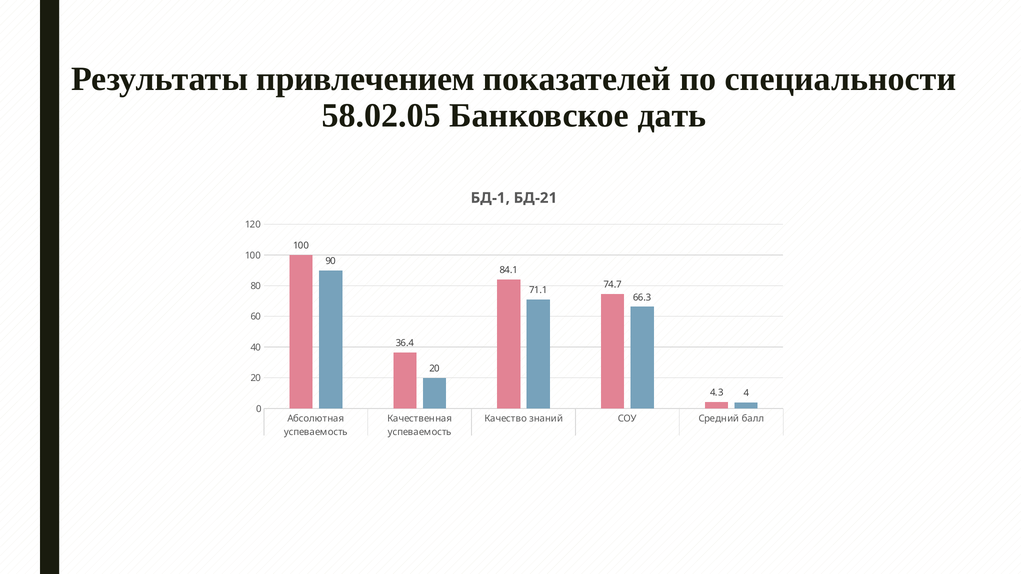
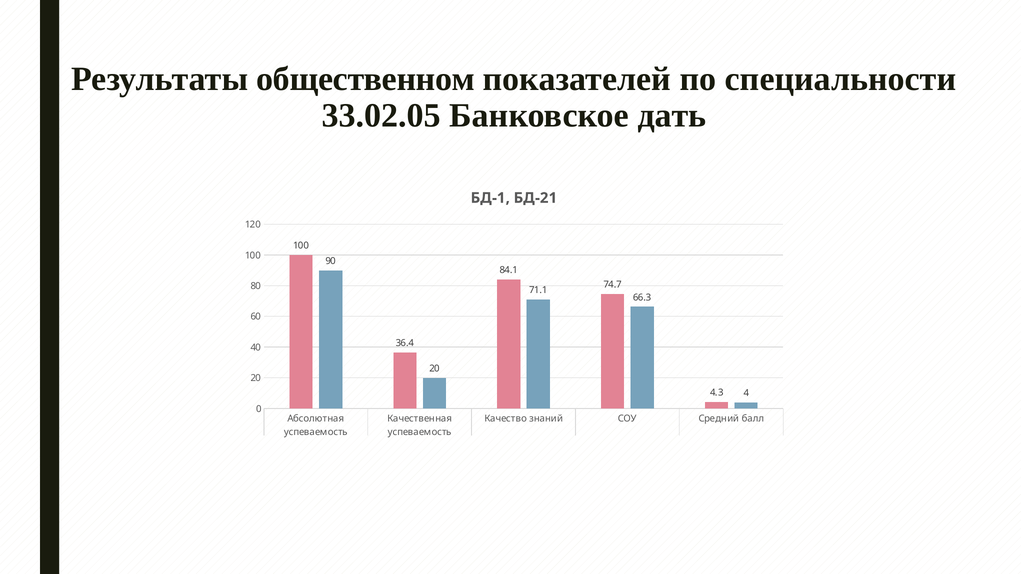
привлечением: привлечением -> общественном
58.02.05: 58.02.05 -> 33.02.05
